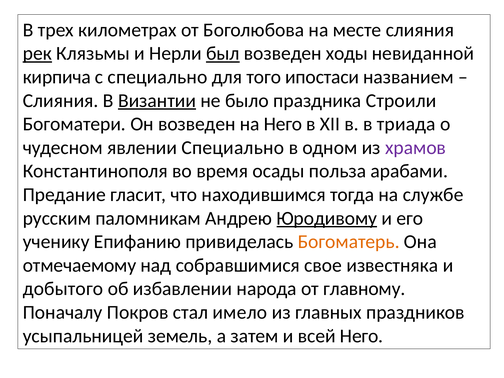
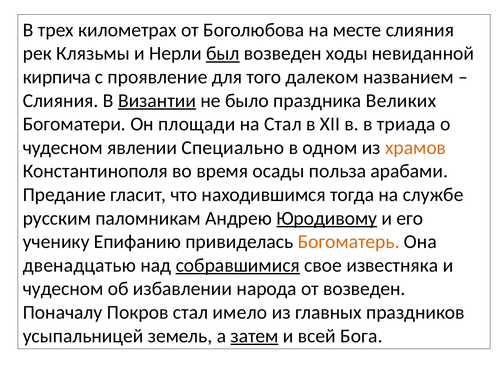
рек underline: present -> none
с специально: специально -> проявление
ипостаси: ипостаси -> далеком
Строили: Строили -> Великих
Он возведен: возведен -> площади
на Него: Него -> Стал
храмов colour: purple -> orange
отмечаемому: отмечаемому -> двенадцатью
собравшимися underline: none -> present
добытого at (63, 289): добытого -> чудесном
от главному: главному -> возведен
затем underline: none -> present
всей Него: Него -> Бога
